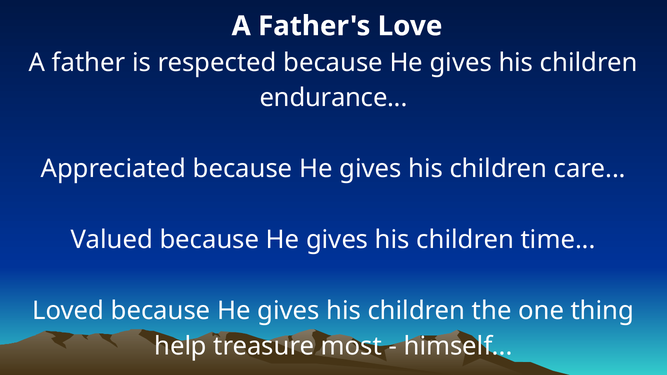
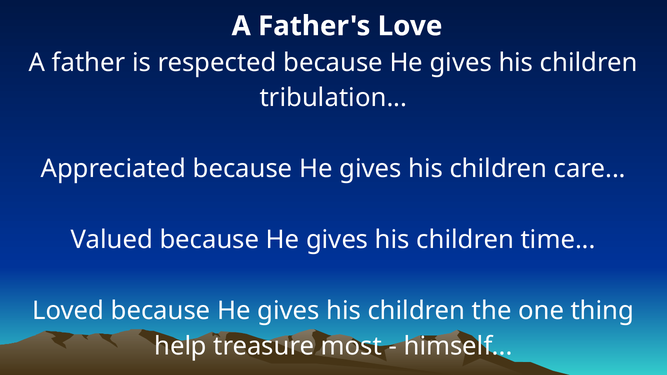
endurance: endurance -> tribulation
